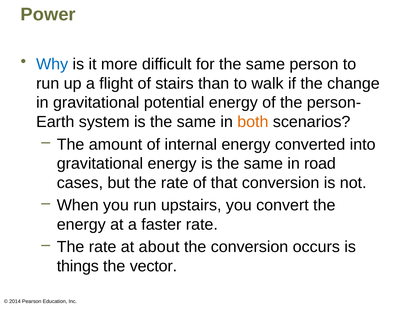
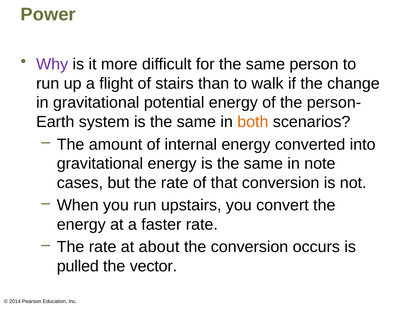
Why colour: blue -> purple
road: road -> note
things: things -> pulled
